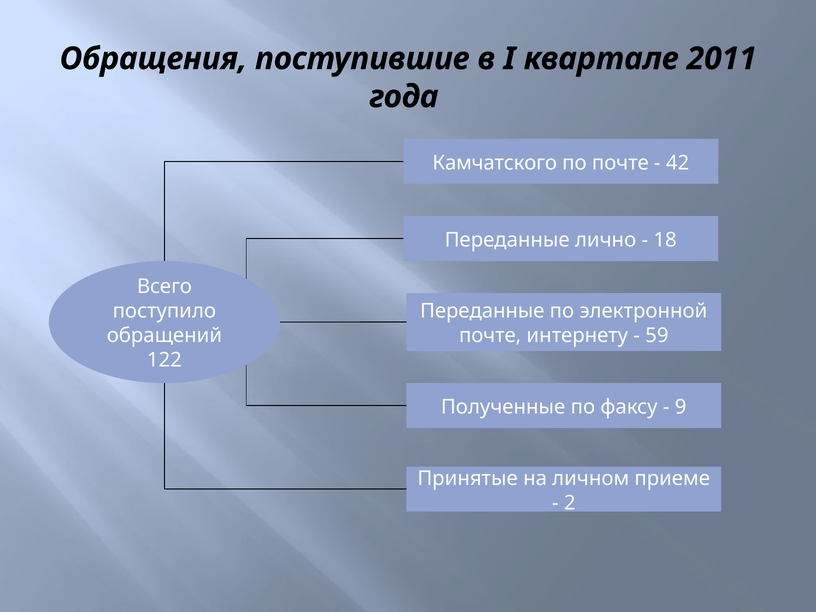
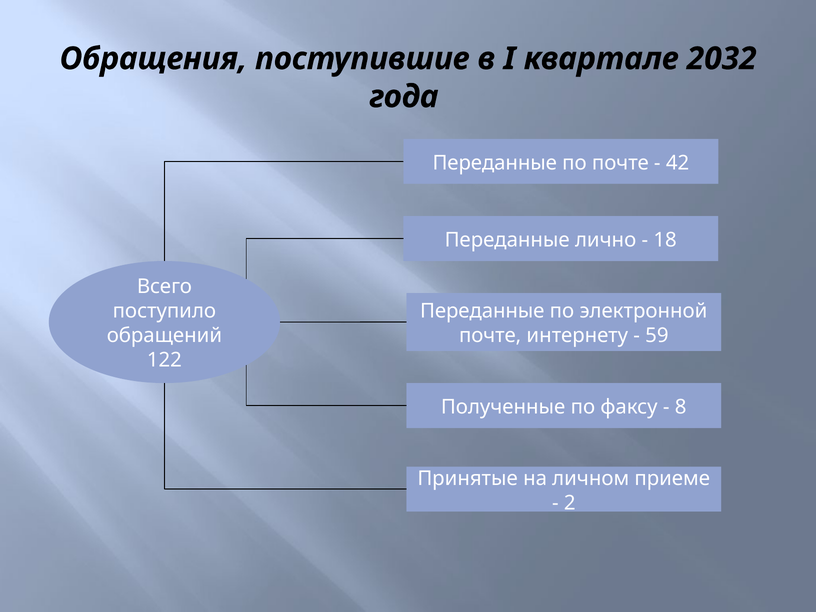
2011: 2011 -> 2032
Камчатского at (495, 163): Камчатского -> Переданные
9: 9 -> 8
